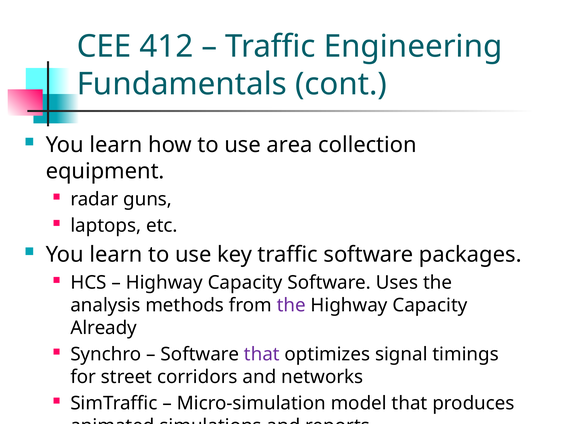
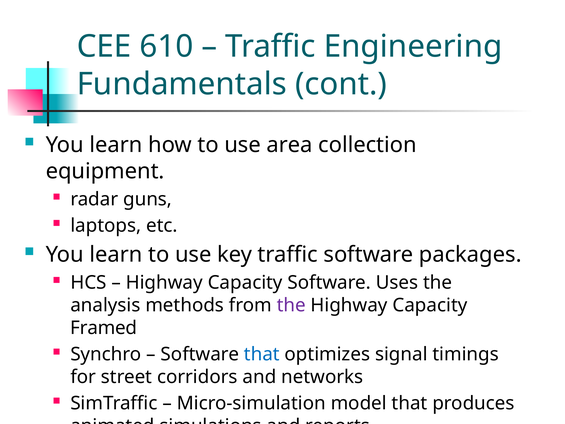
412: 412 -> 610
Already: Already -> Framed
that at (262, 354) colour: purple -> blue
